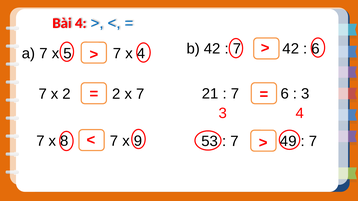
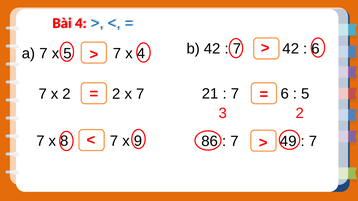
3 at (305, 94): 3 -> 5
3 4: 4 -> 2
53: 53 -> 86
